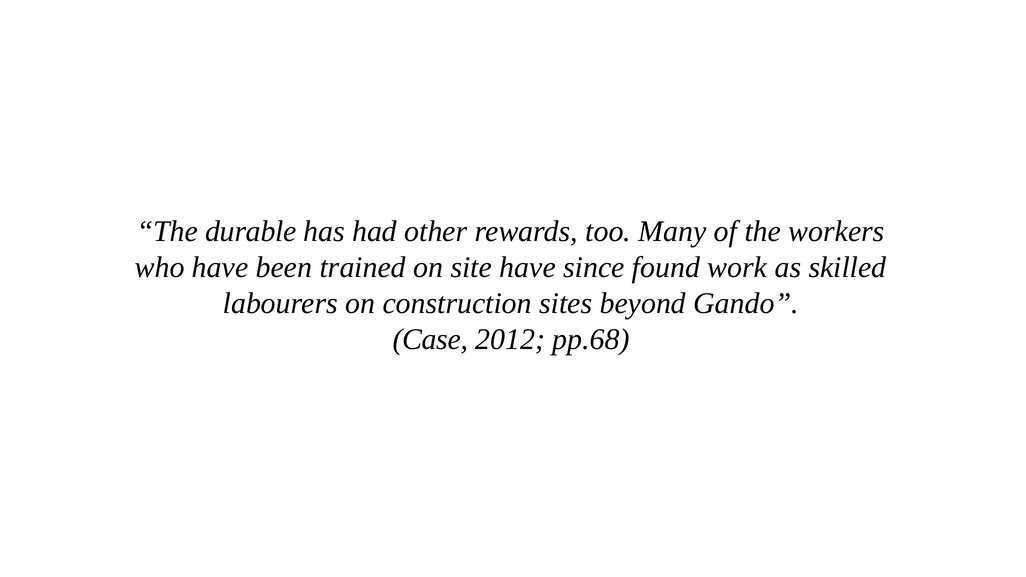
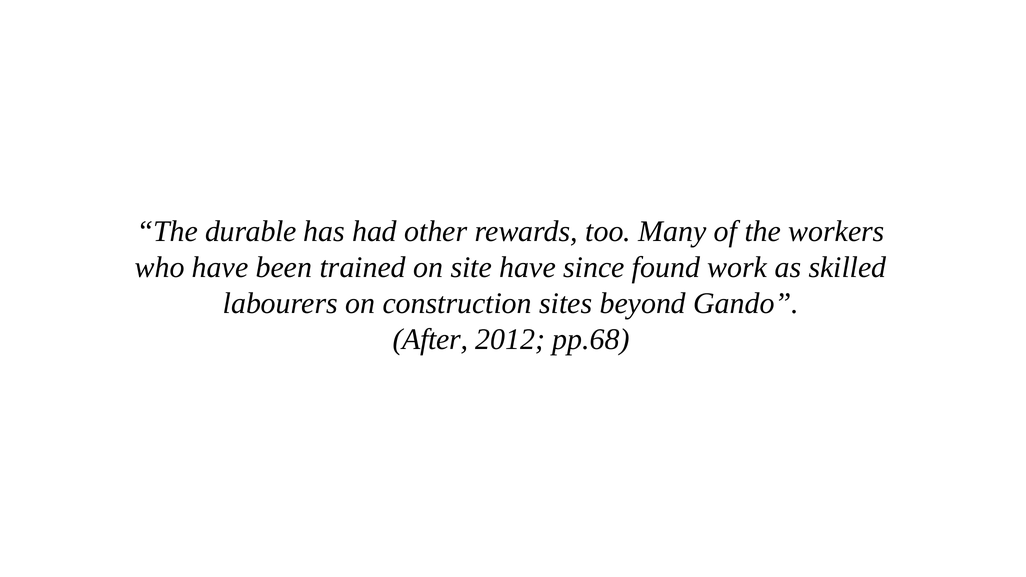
Case: Case -> After
